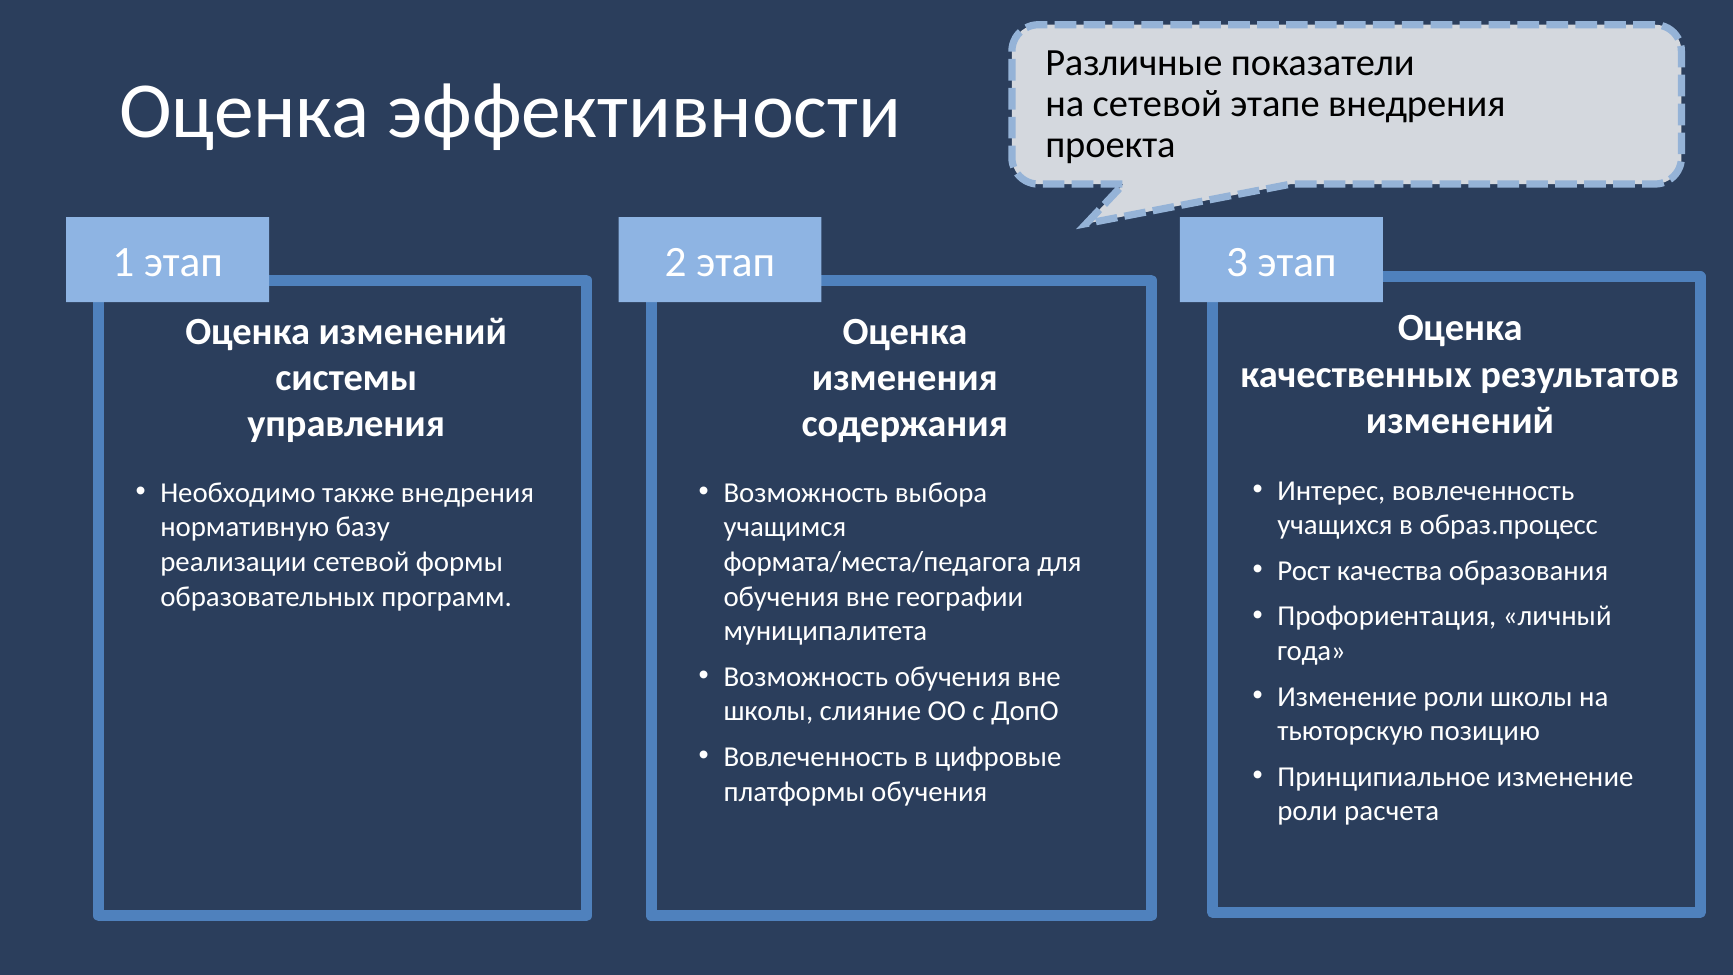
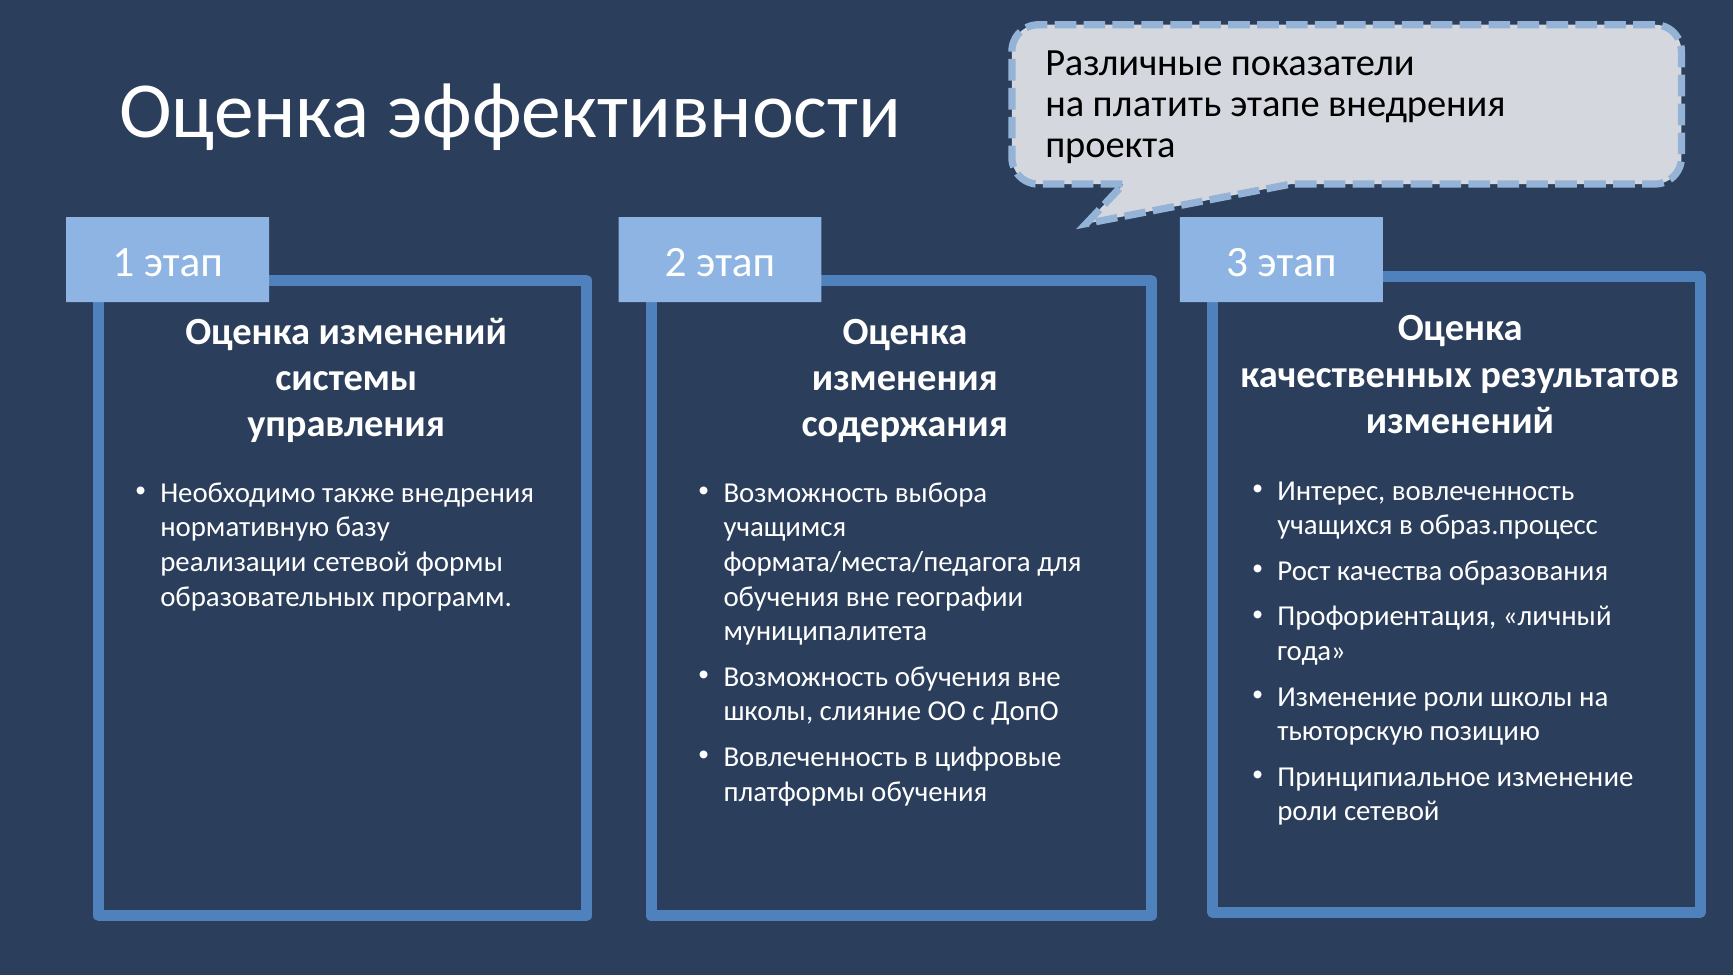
на сетевой: сетевой -> платить
роли расчета: расчета -> сетевой
